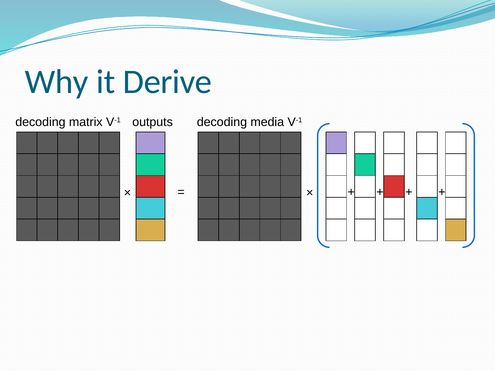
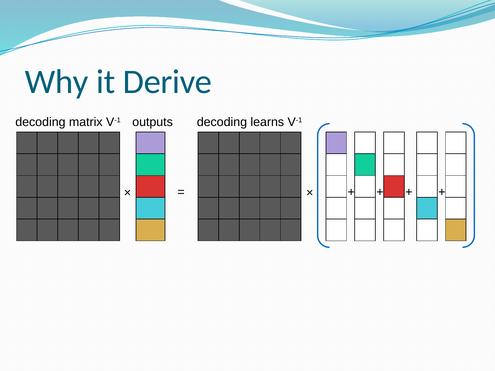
media: media -> learns
